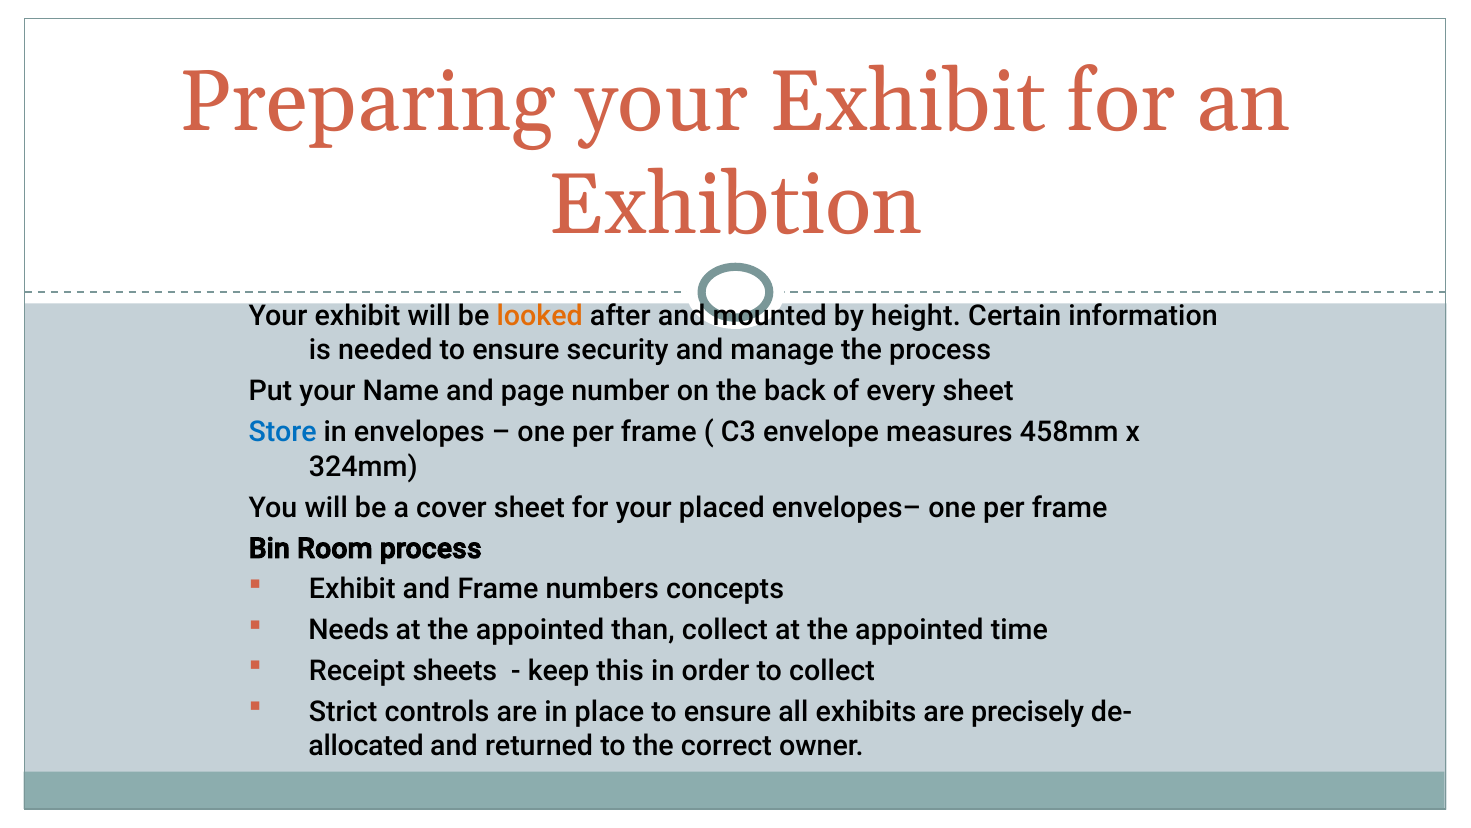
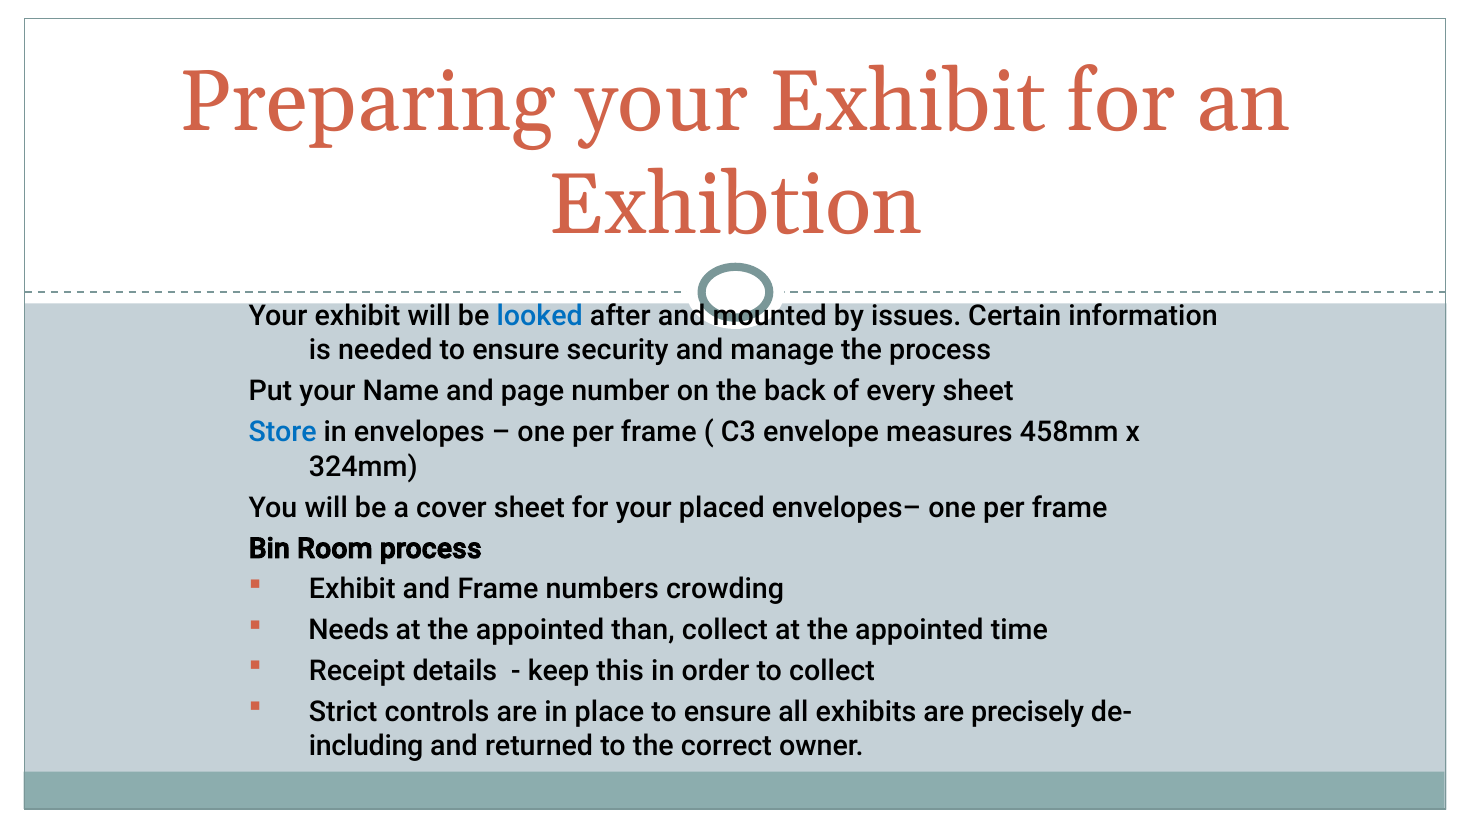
looked colour: orange -> blue
height: height -> issues
concepts: concepts -> crowding
sheets: sheets -> details
allocated: allocated -> including
